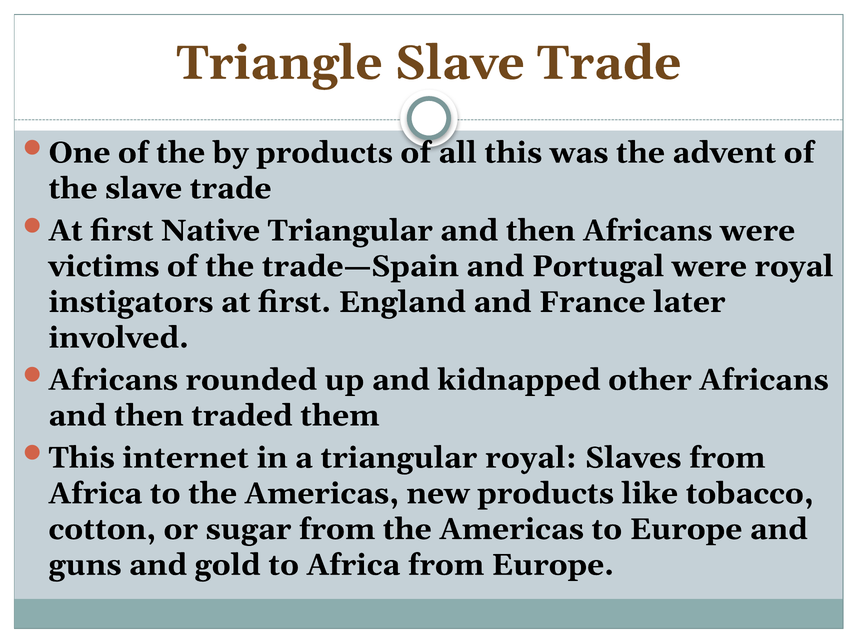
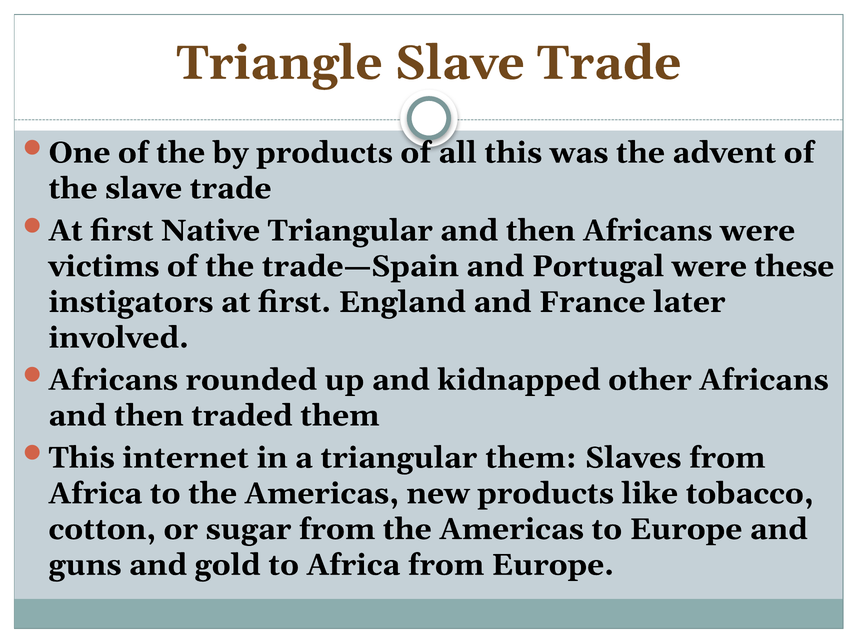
were royal: royal -> these
triangular royal: royal -> them
